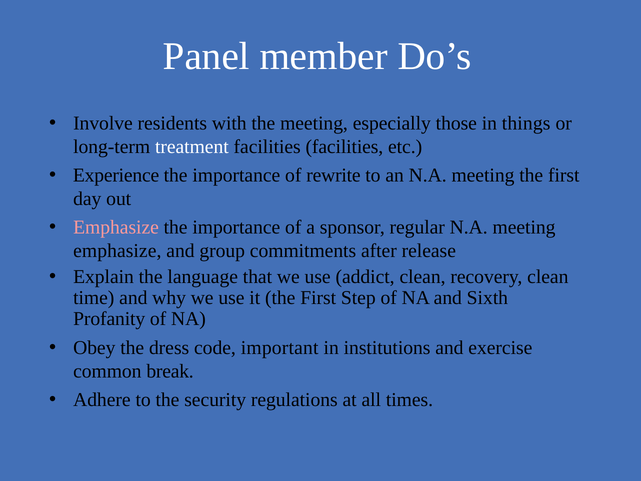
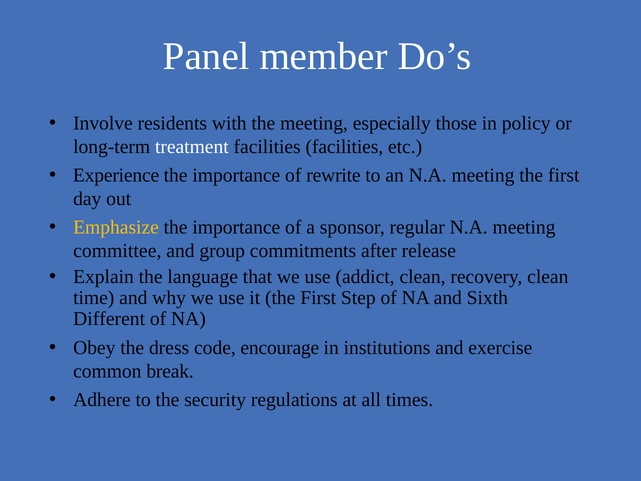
things: things -> policy
Emphasize at (116, 227) colour: pink -> yellow
emphasize at (117, 251): emphasize -> committee
Profanity: Profanity -> Different
important: important -> encourage
